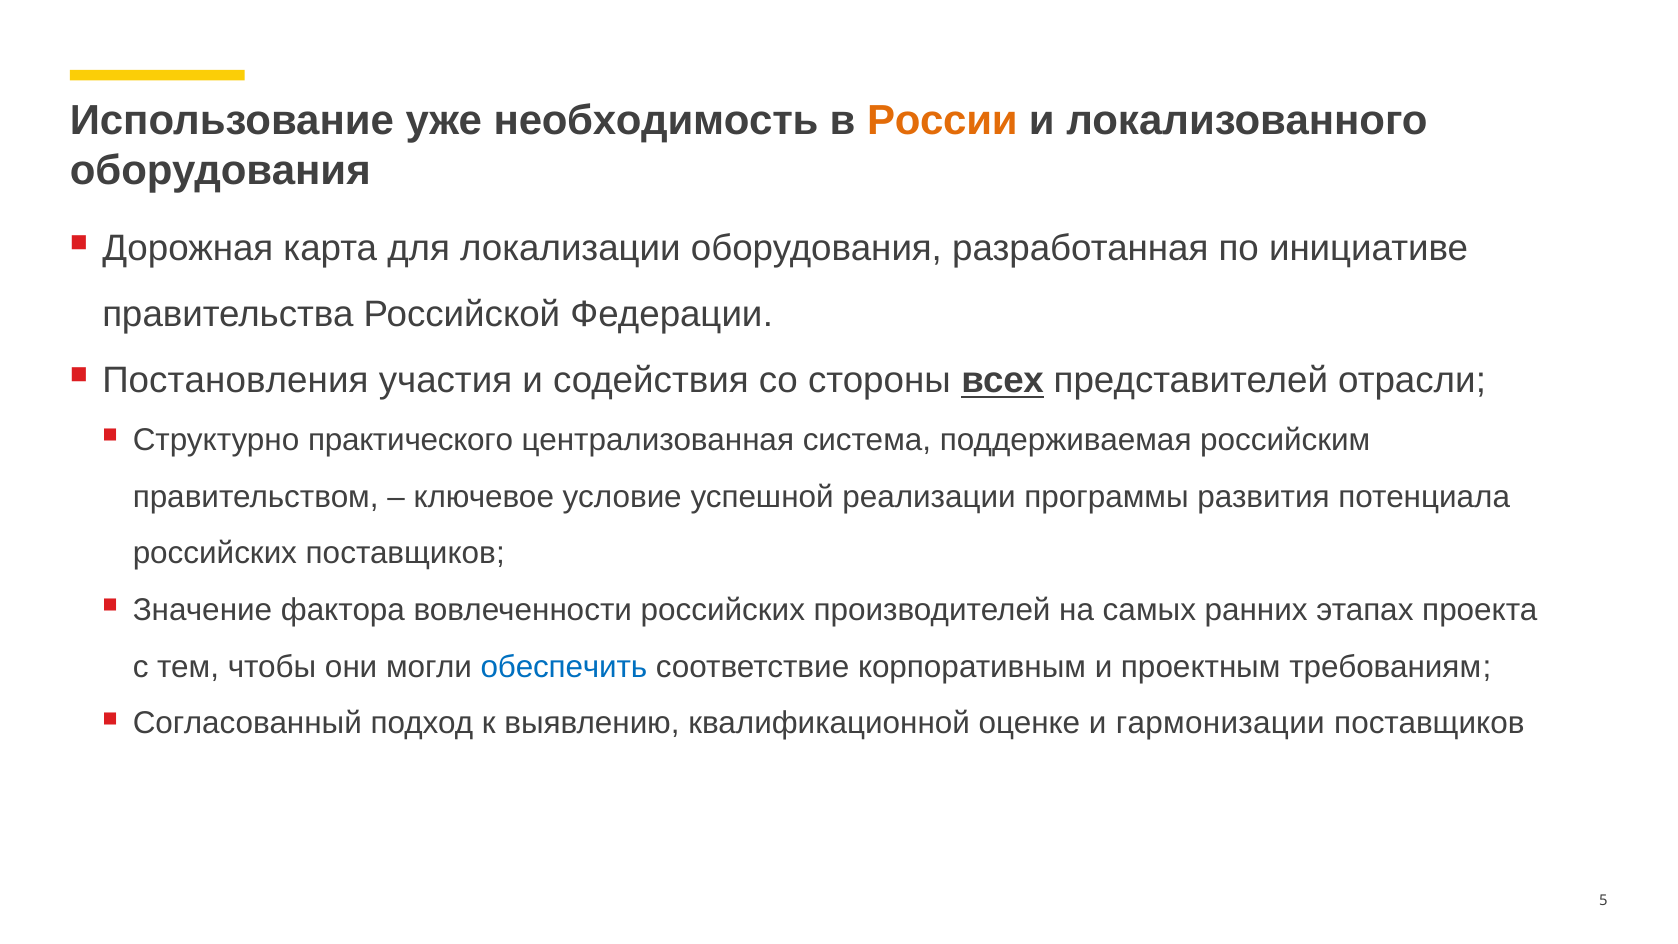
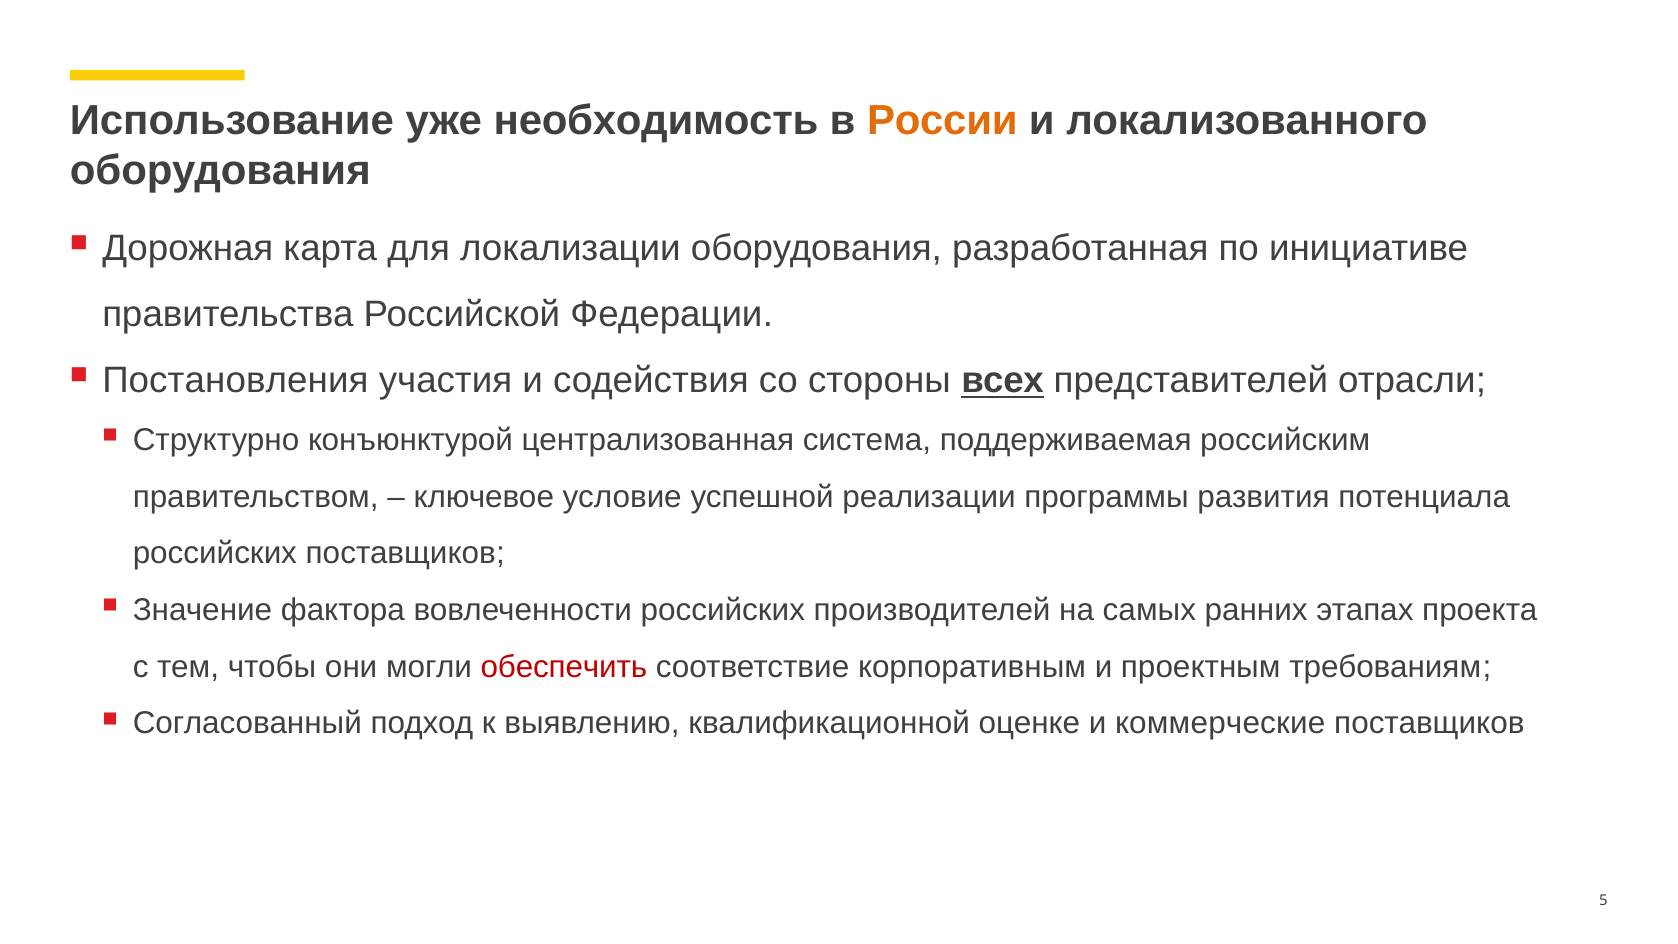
практического: практического -> конъюнктурой
обеспечить colour: blue -> red
гармонизации: гармонизации -> коммерческие
